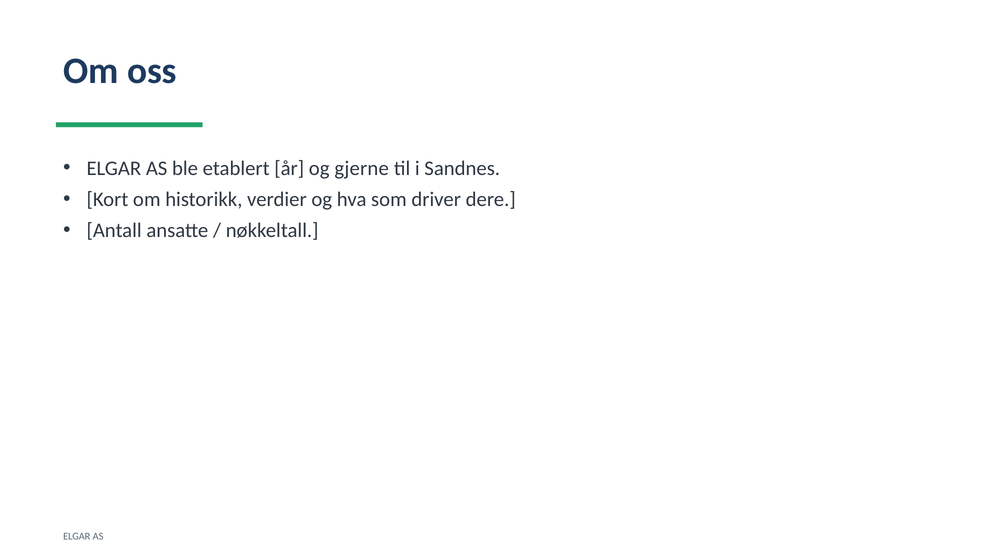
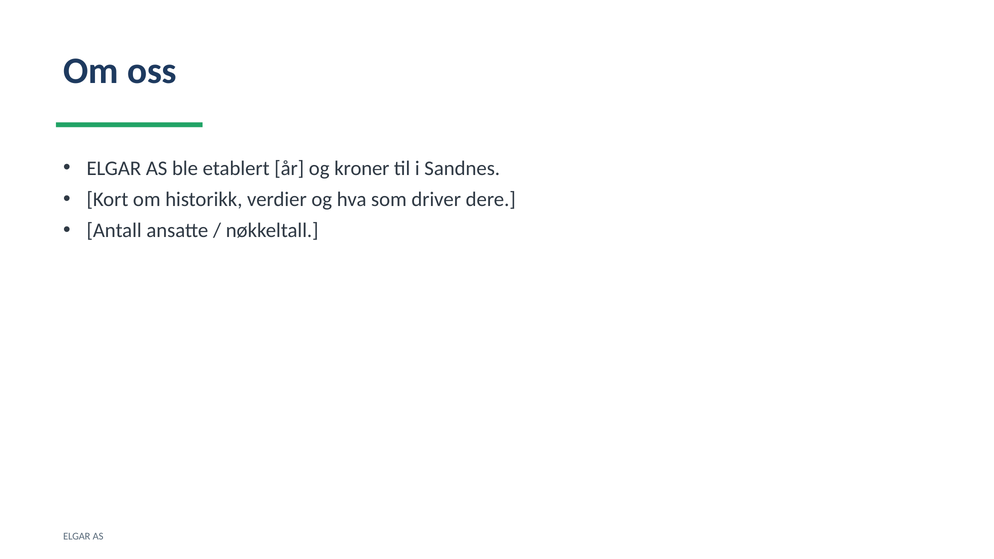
gjerne: gjerne -> kroner
